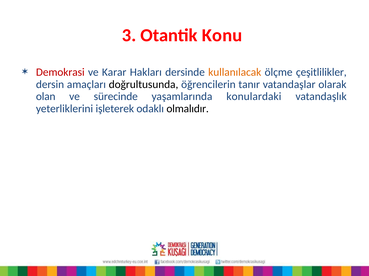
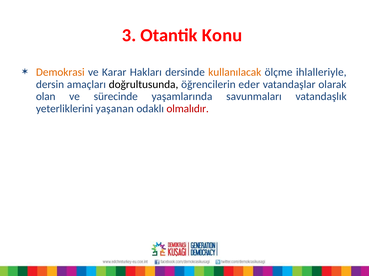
Demokrasi colour: red -> orange
çeşitlilikler: çeşitlilikler -> ihlalleriyle
tanır: tanır -> eder
konulardaki: konulardaki -> savunmaları
işleterek: işleterek -> yaşanan
olmalıdır colour: black -> red
